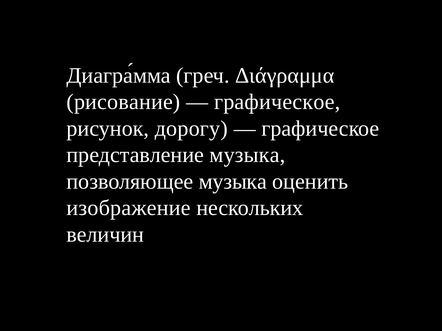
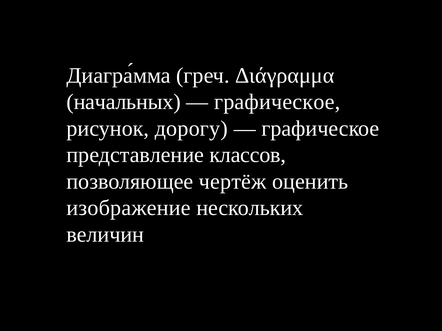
рисование: рисование -> начальных
представление музыка: музыка -> классов
позволяющее музыка: музыка -> чертёж
